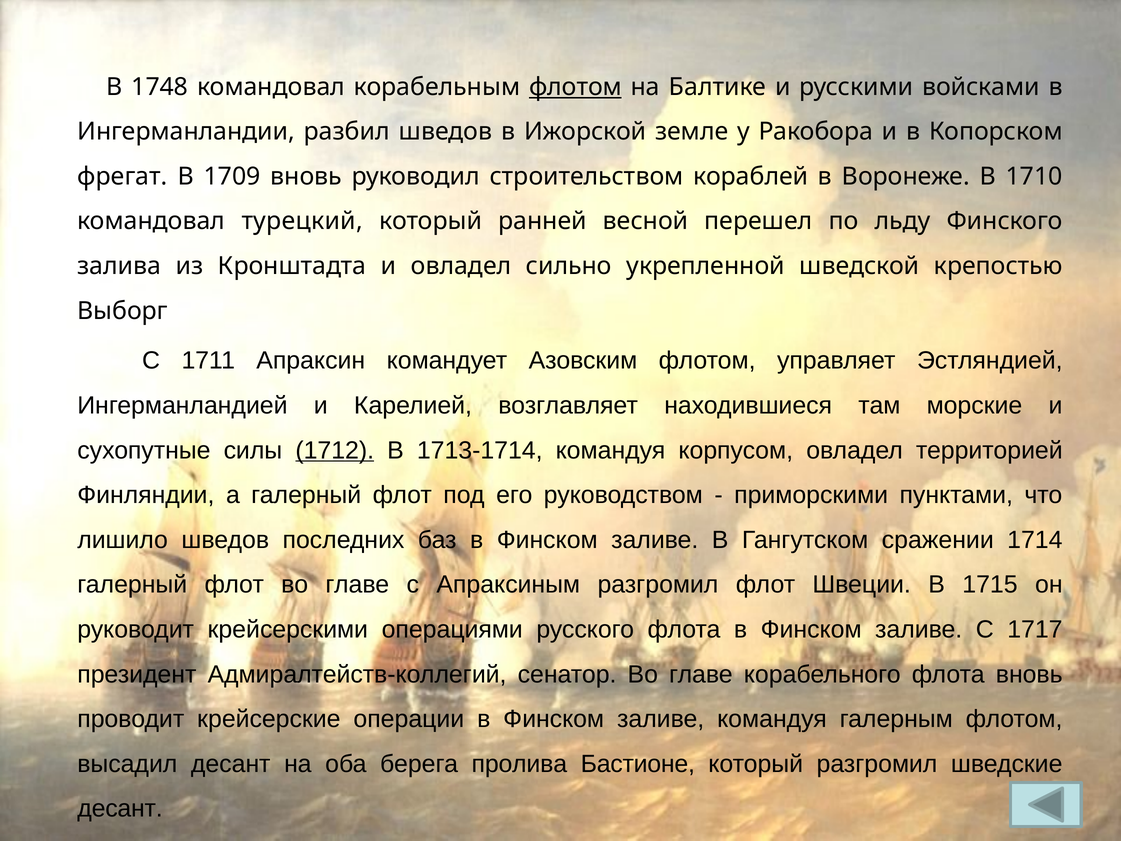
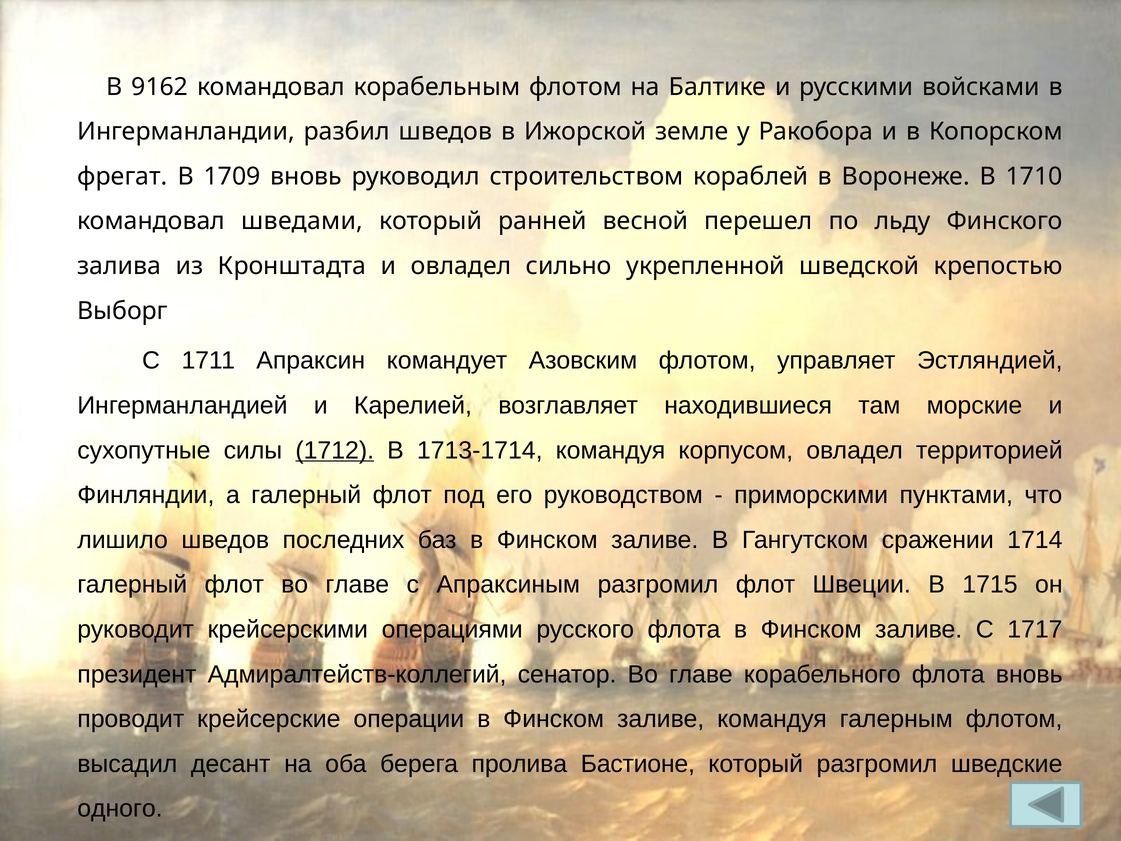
1748: 1748 -> 9162
флотом at (576, 87) underline: present -> none
турецкий: турецкий -> шведами
десант at (120, 809): десант -> одного
